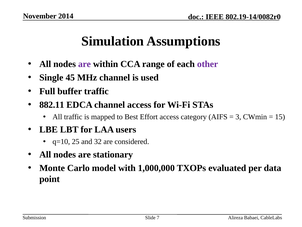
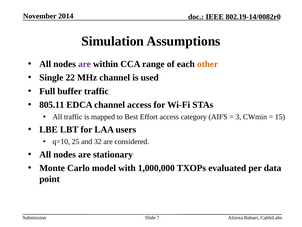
other colour: purple -> orange
45: 45 -> 22
882.11: 882.11 -> 805.11
